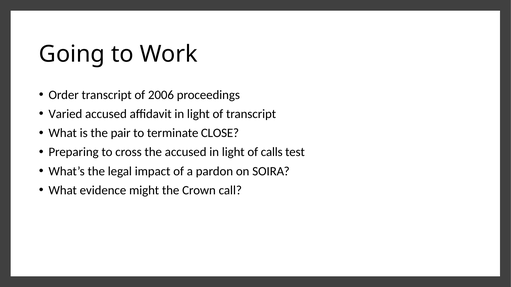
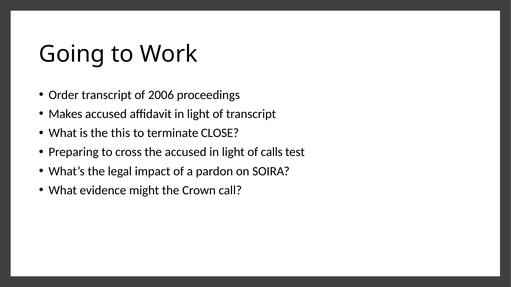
Varied: Varied -> Makes
pair: pair -> this
